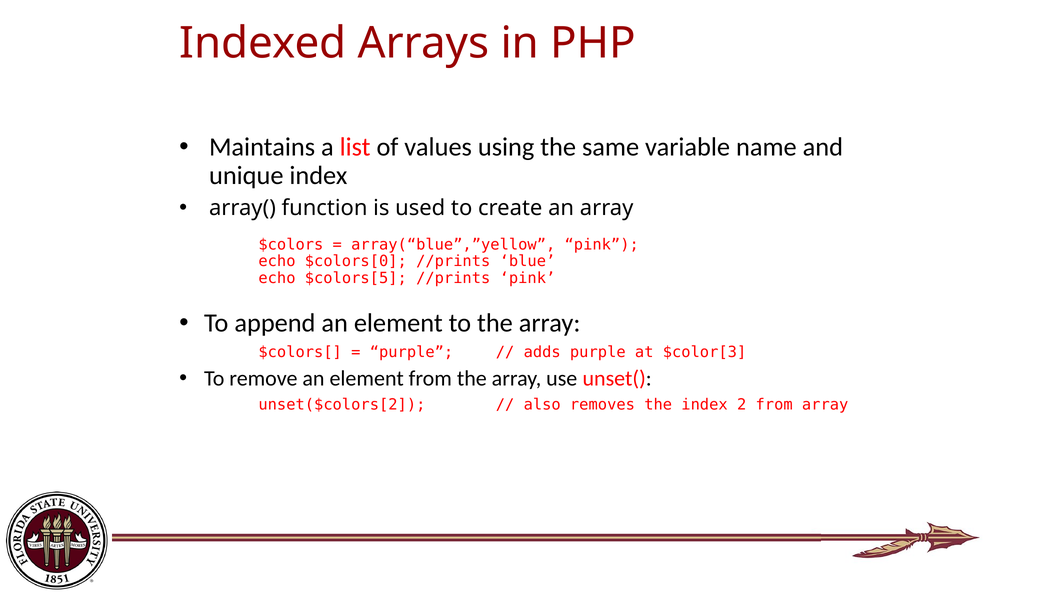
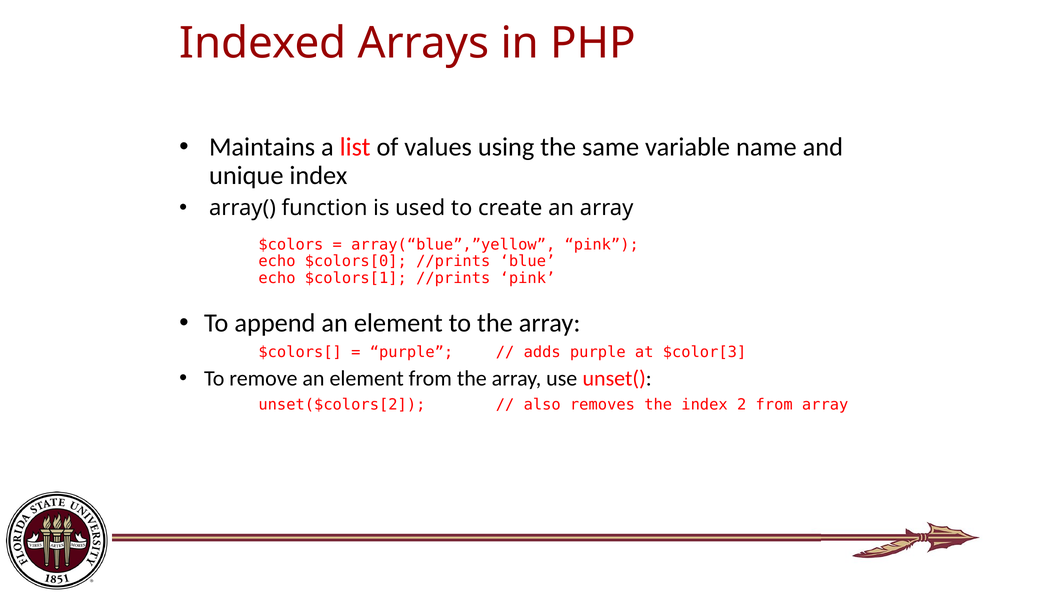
$colors[5: $colors[5 -> $colors[1
